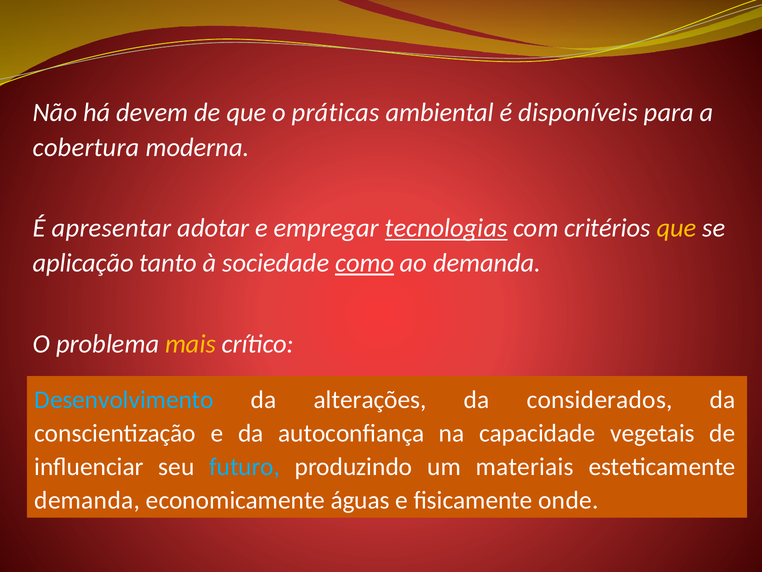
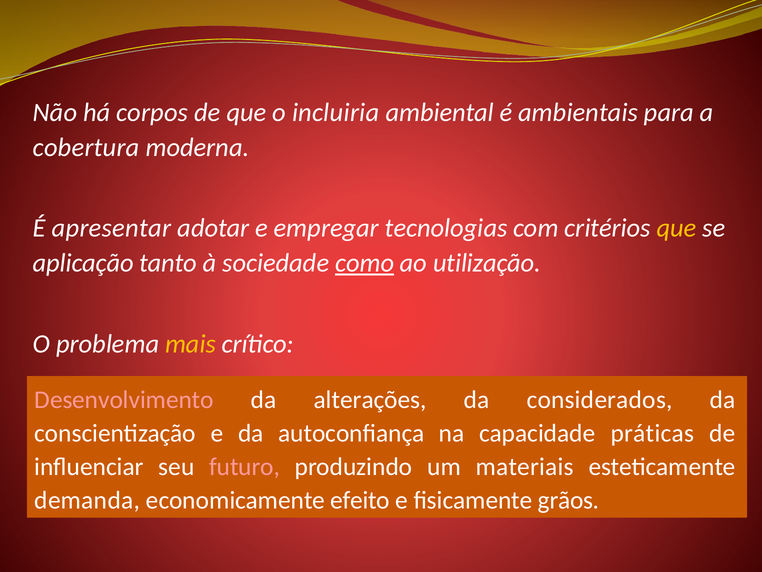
devem: devem -> corpos
práticas: práticas -> incluiria
disponíveis: disponíveis -> ambientais
tecnologias underline: present -> none
ao demanda: demanda -> utilização
Desenvolvimento colour: light blue -> pink
vegetais: vegetais -> práticas
futuro colour: light blue -> pink
águas: águas -> efeito
onde: onde -> grãos
